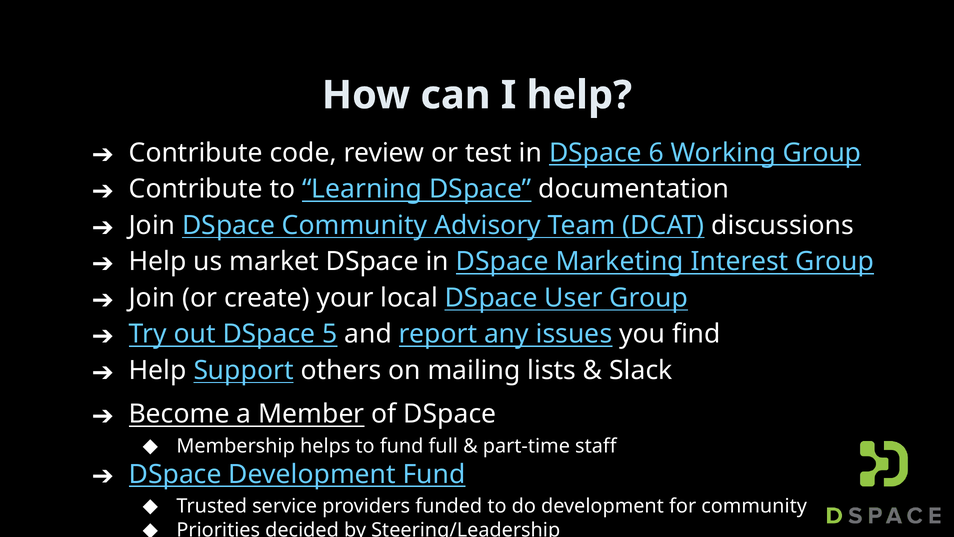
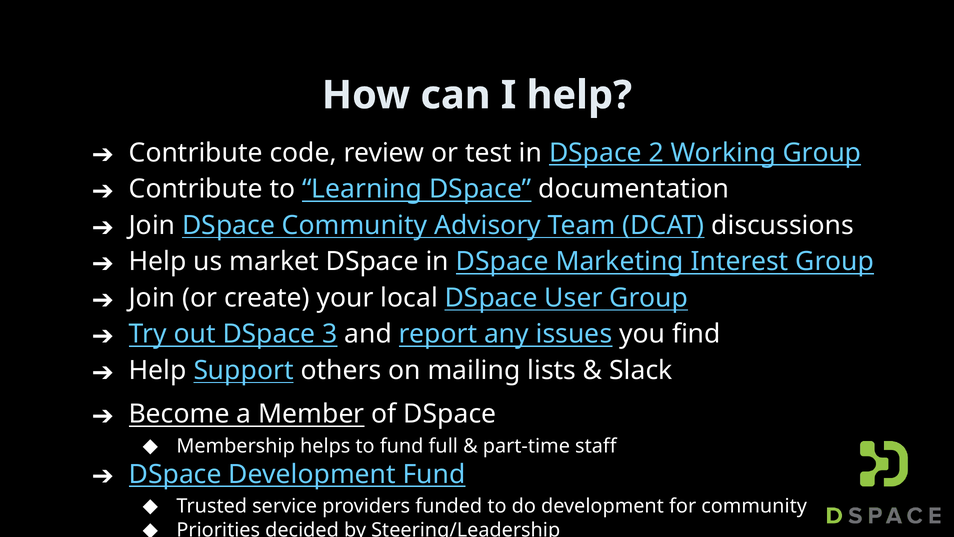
6: 6 -> 2
5: 5 -> 3
